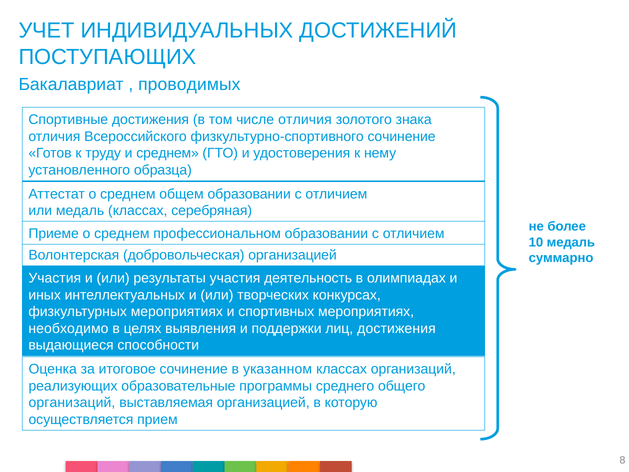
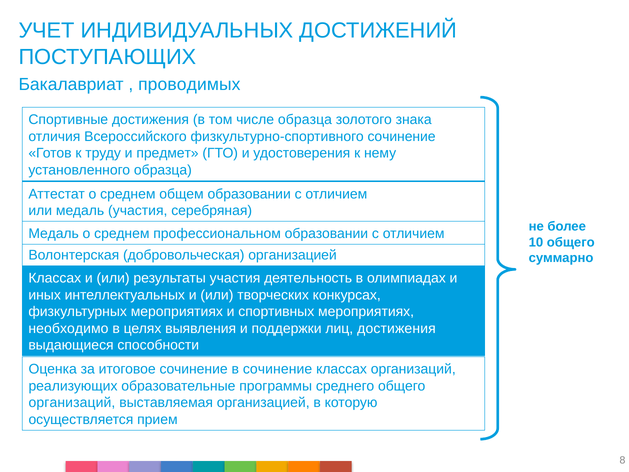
числе отличия: отличия -> образца
и среднем: среднем -> предмет
медаль классах: классах -> участия
Приеме at (54, 233): Приеме -> Медаль
10 медаль: медаль -> общего
Участия at (55, 278): Участия -> Классах
в указанном: указанном -> сочинение
